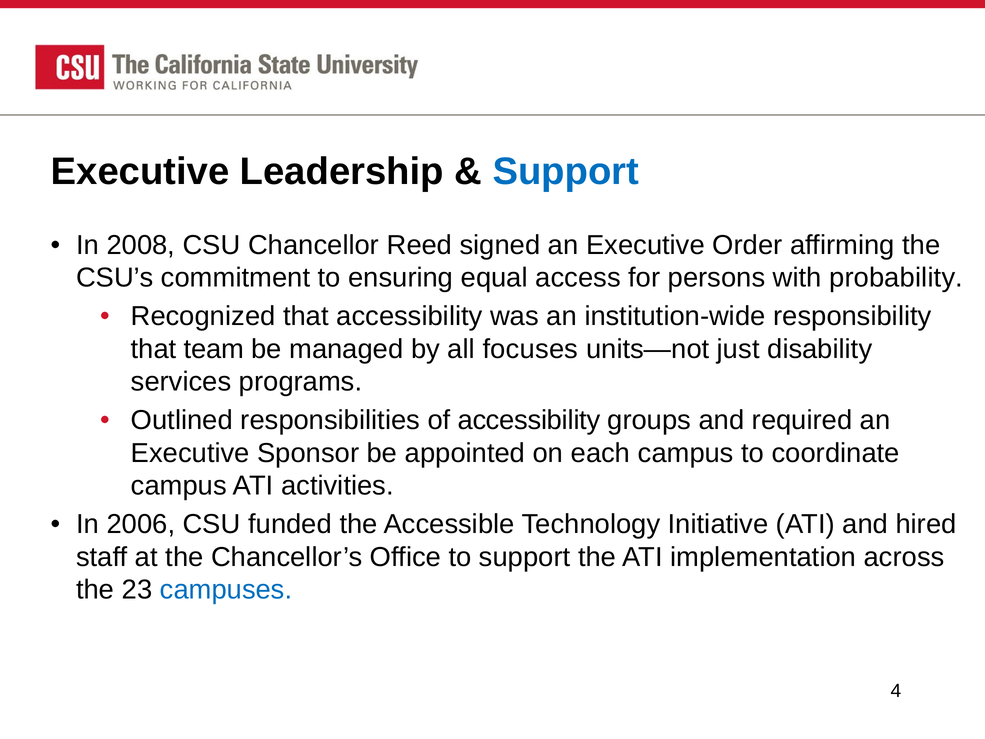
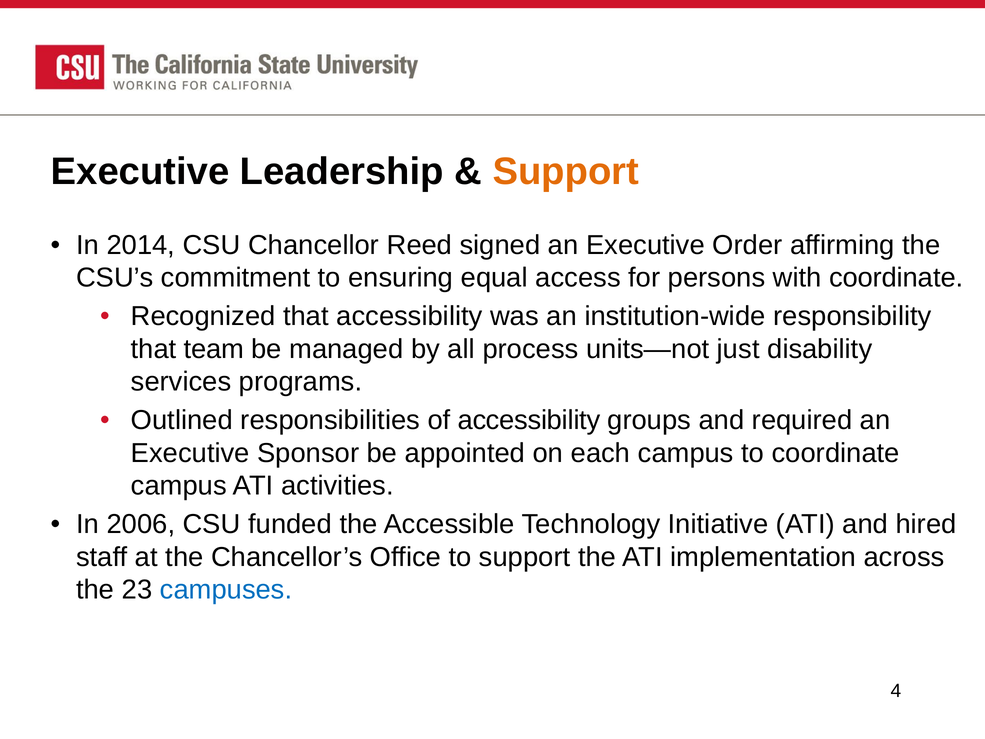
Support at (566, 172) colour: blue -> orange
2008: 2008 -> 2014
with probability: probability -> coordinate
focuses: focuses -> process
